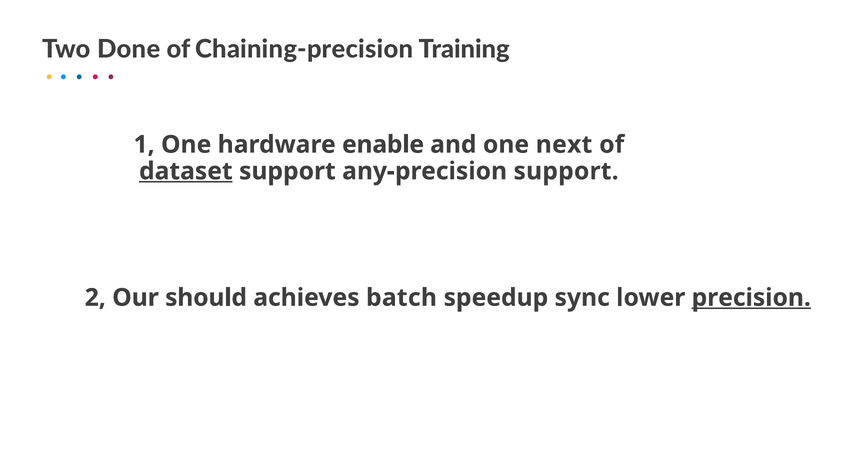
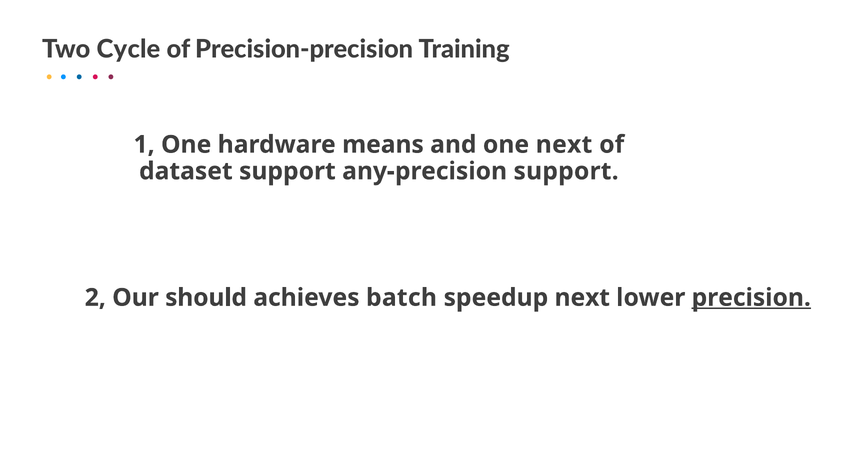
Done: Done -> Cycle
Chaining-precision: Chaining-precision -> Precision-precision
enable: enable -> means
dataset underline: present -> none
speedup sync: sync -> next
